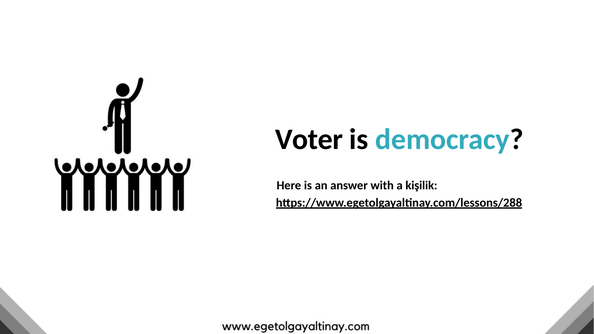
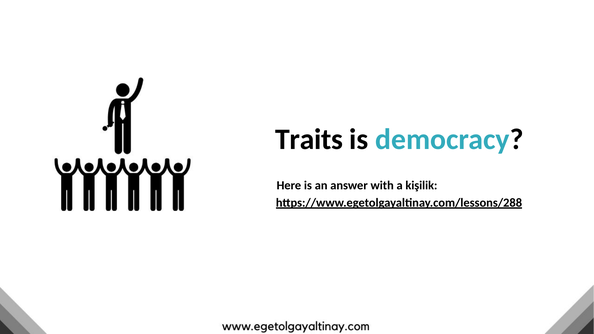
Voter: Voter -> Traits
